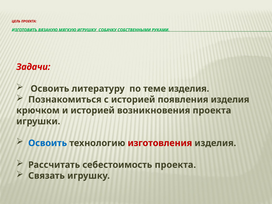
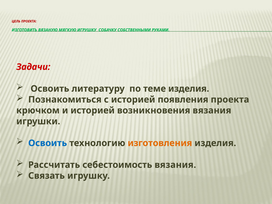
появления изделия: изделия -> проекта
возникновения проекта: проекта -> вязания
изготовления colour: red -> orange
себестоимость проекта: проекта -> вязания
